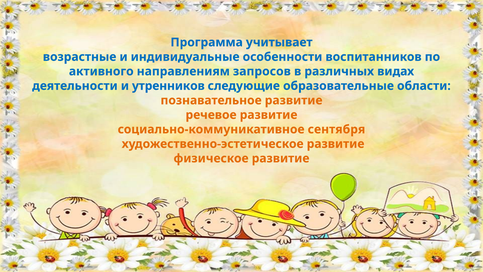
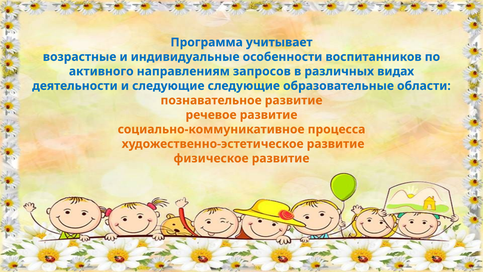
и утренников: утренников -> следующие
сентября: сентября -> процесса
